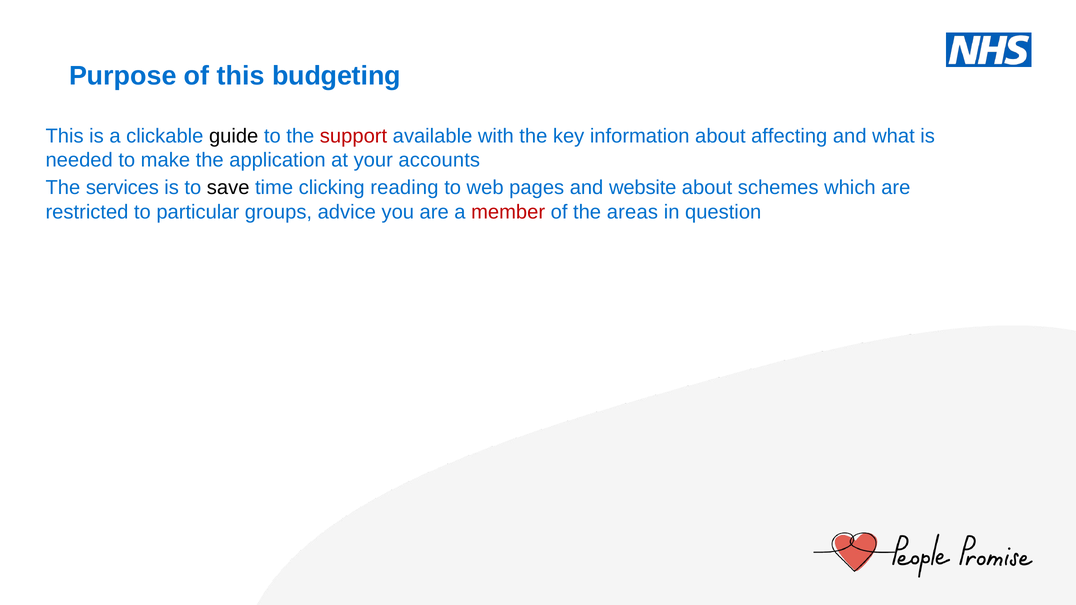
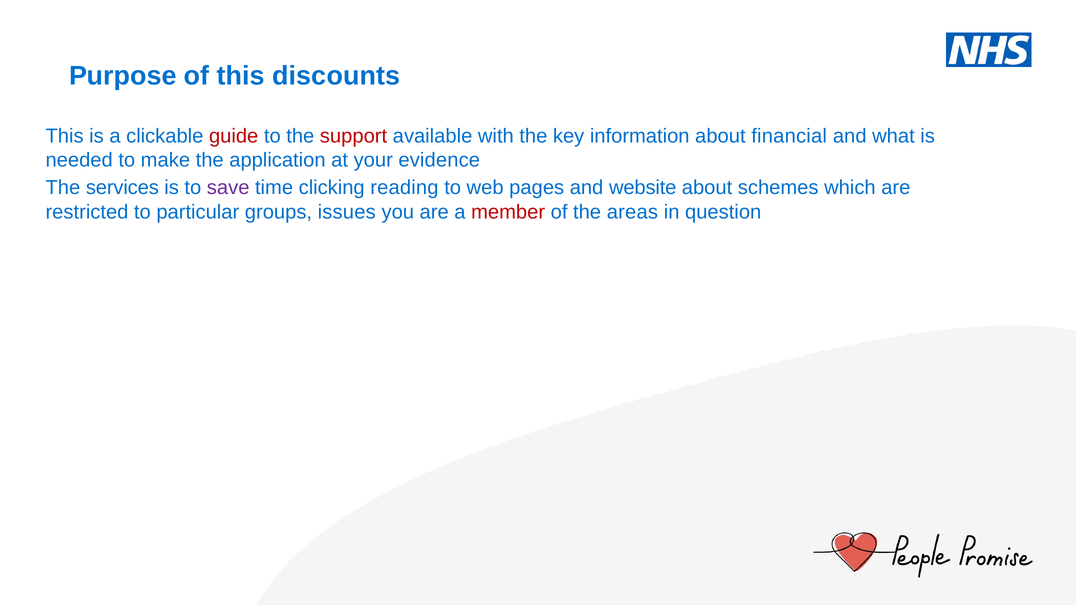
budgeting: budgeting -> discounts
guide colour: black -> red
affecting: affecting -> financial
accounts: accounts -> evidence
save colour: black -> purple
advice: advice -> issues
